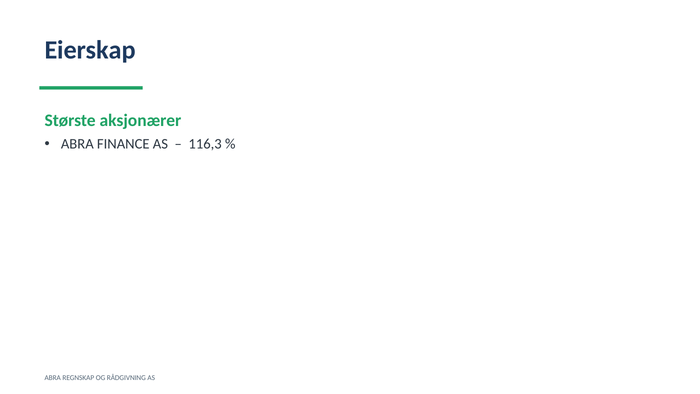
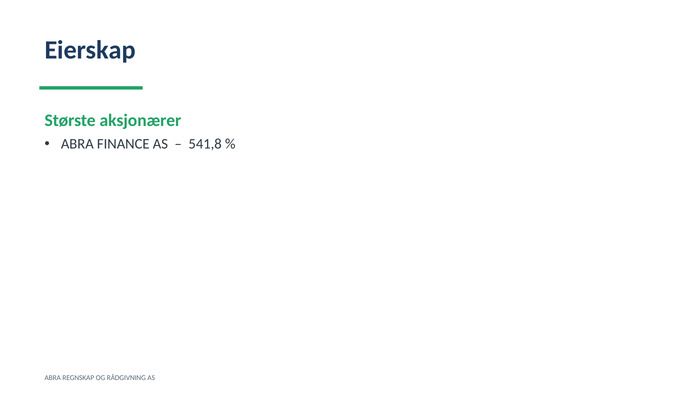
116,3: 116,3 -> 541,8
